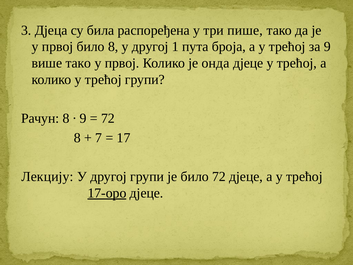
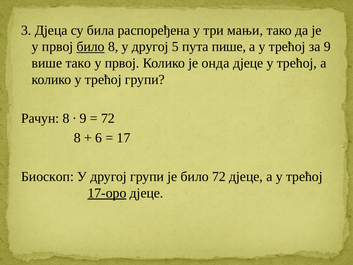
пише: пише -> мањи
било at (91, 47) underline: none -> present
1: 1 -> 5
броја: броја -> пише
7: 7 -> 6
Лекцију: Лекцију -> Биоскоп
